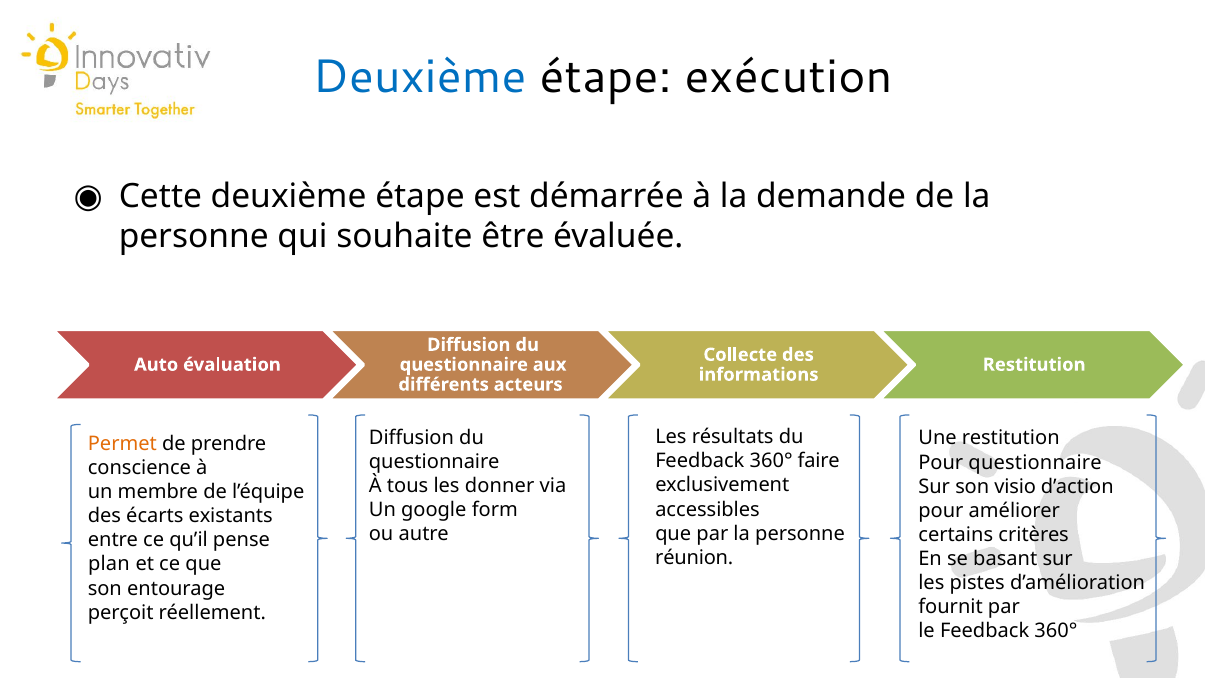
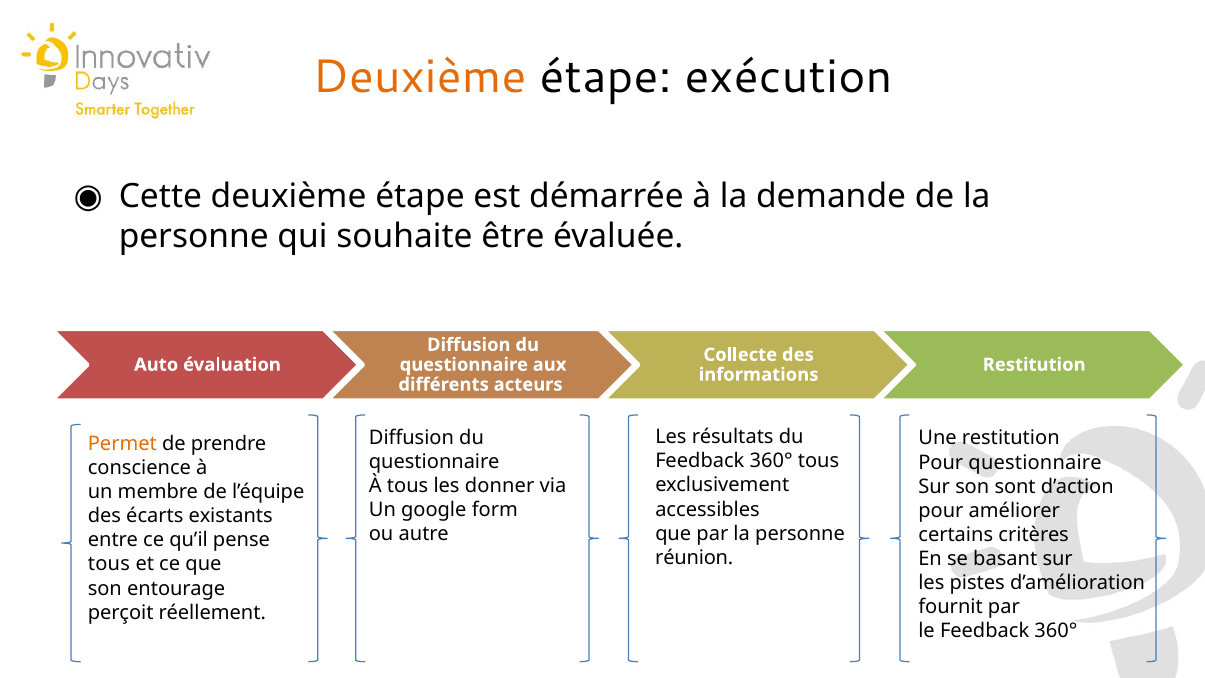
Deuxième at (419, 77) colour: blue -> orange
360° faire: faire -> tous
visio: visio -> sont
plan at (109, 564): plan -> tous
